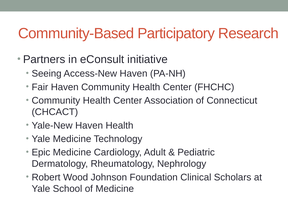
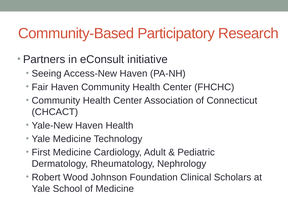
Epic: Epic -> First
